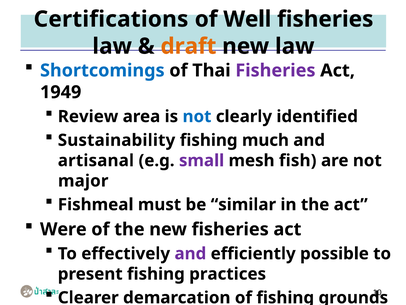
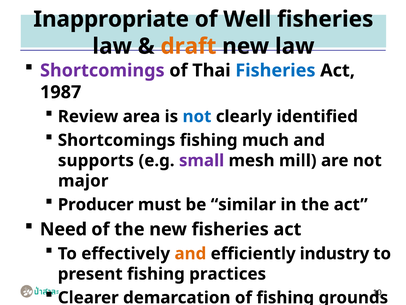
Certifications: Certifications -> Inappropriate
Shortcomings at (102, 70) colour: blue -> purple
Fisheries at (275, 70) colour: purple -> blue
1949: 1949 -> 1987
Sustainability at (117, 140): Sustainability -> Shortcomings
artisanal: artisanal -> supports
fish: fish -> mill
Fishmeal: Fishmeal -> Producer
Were: Were -> Need
and at (190, 253) colour: purple -> orange
possible: possible -> industry
